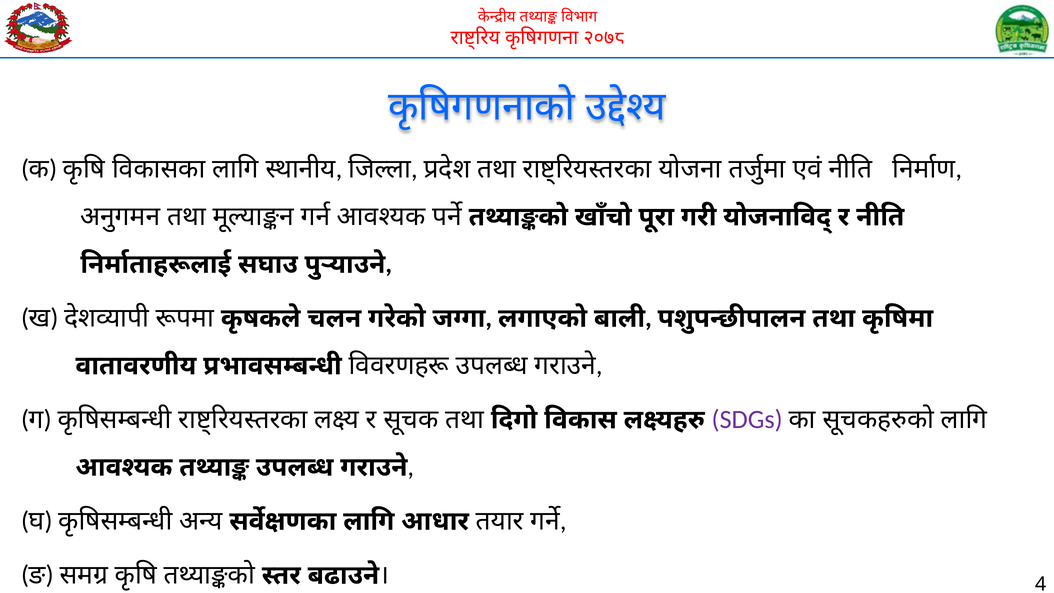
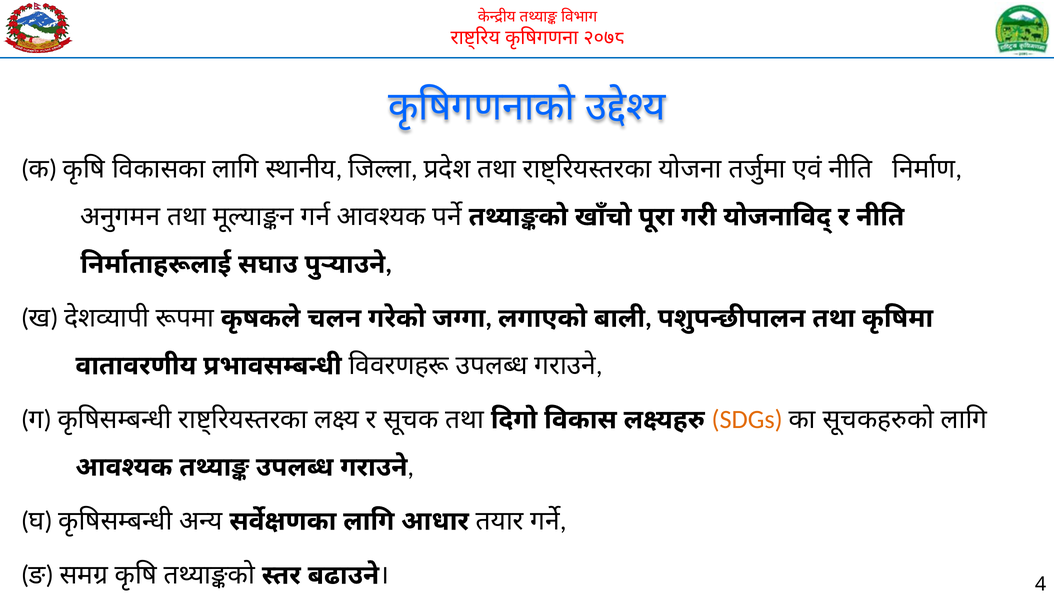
SDGs colour: purple -> orange
